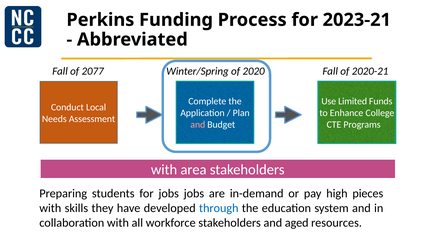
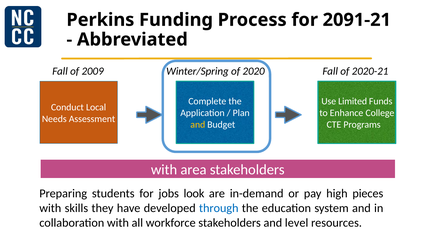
2023-21: 2023-21 -> 2091-21
2077: 2077 -> 2009
and at (198, 125) colour: pink -> yellow
jobs jobs: jobs -> look
aged: aged -> level
